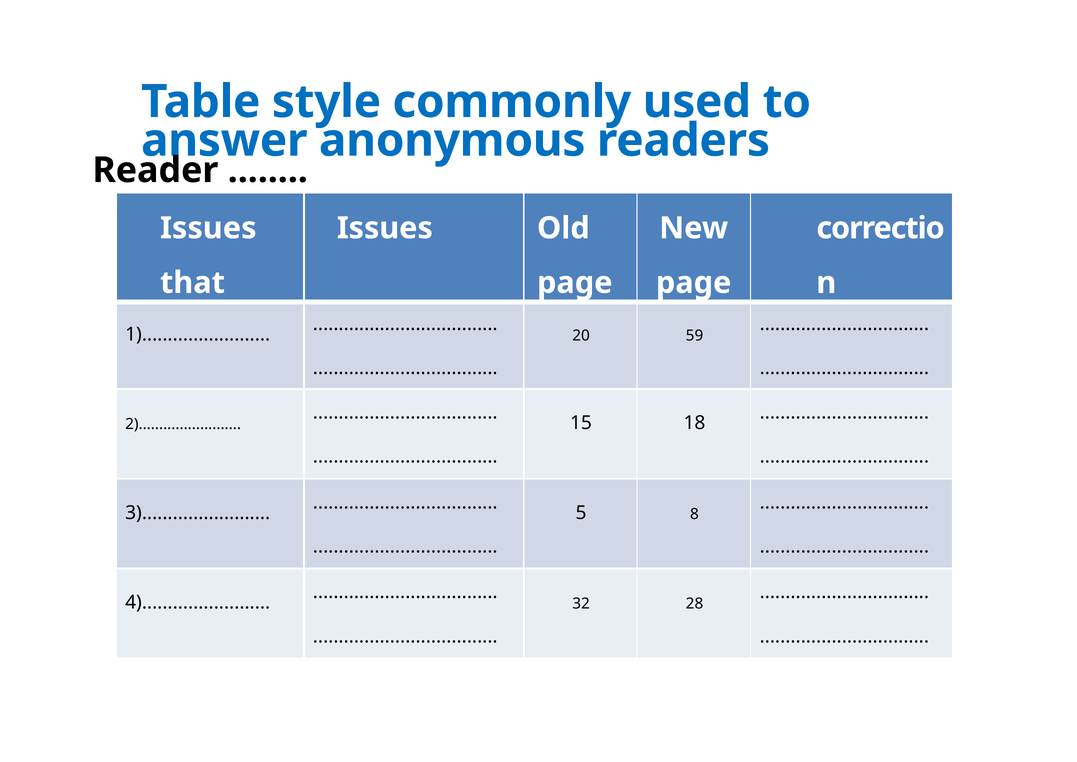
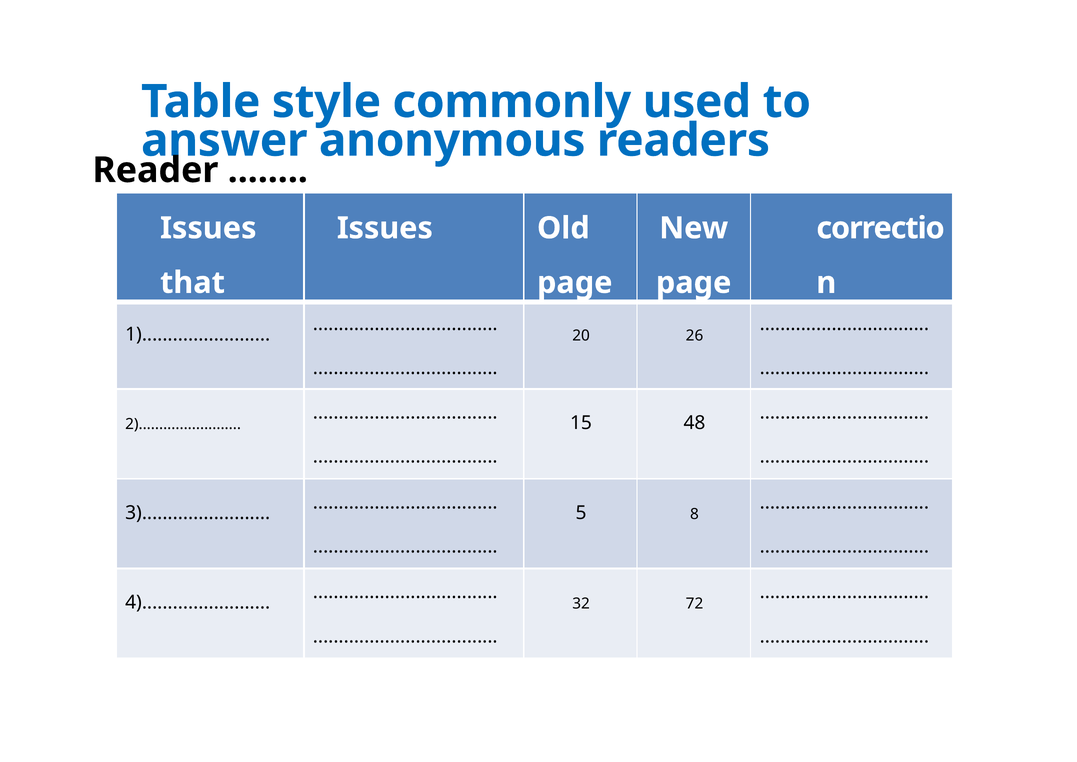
59: 59 -> 26
18: 18 -> 48
28: 28 -> 72
